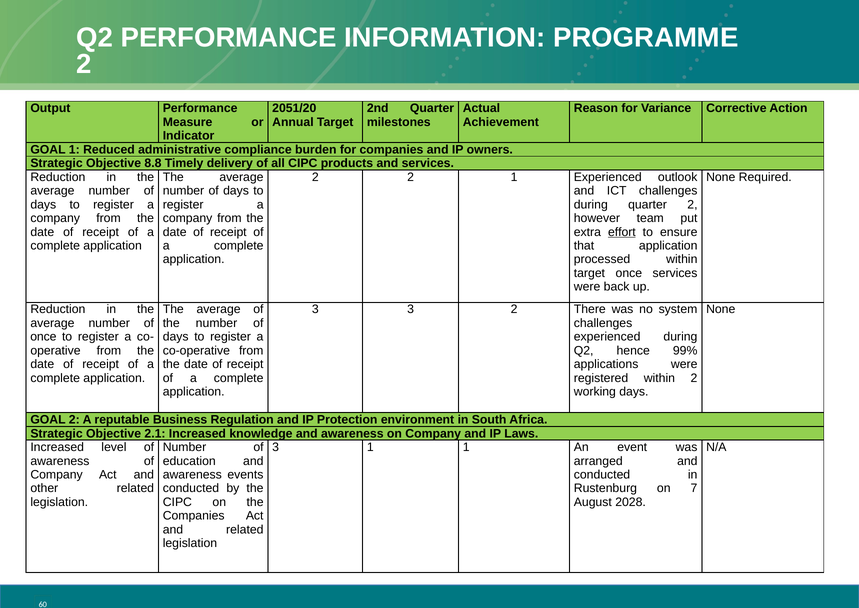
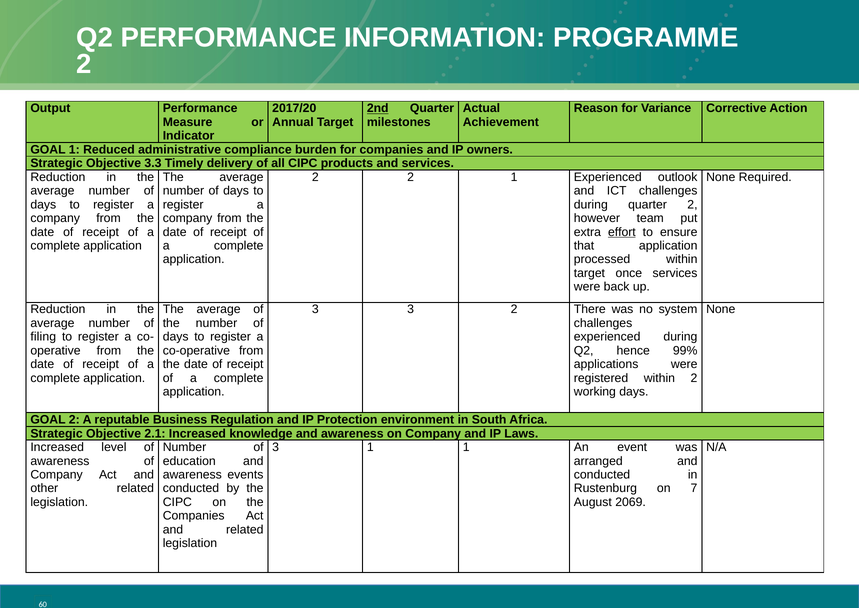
2051/20: 2051/20 -> 2017/20
2nd underline: none -> present
8.8: 8.8 -> 3.3
once at (43, 337): once -> filing
2028: 2028 -> 2069
